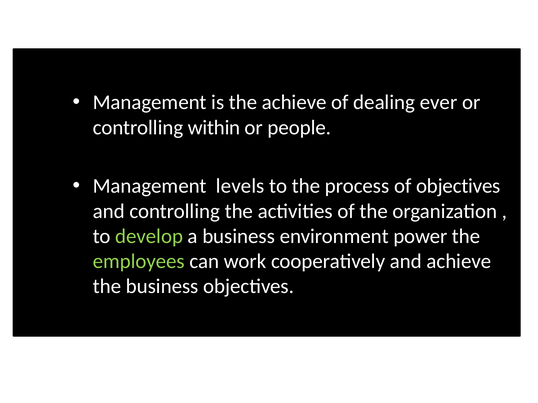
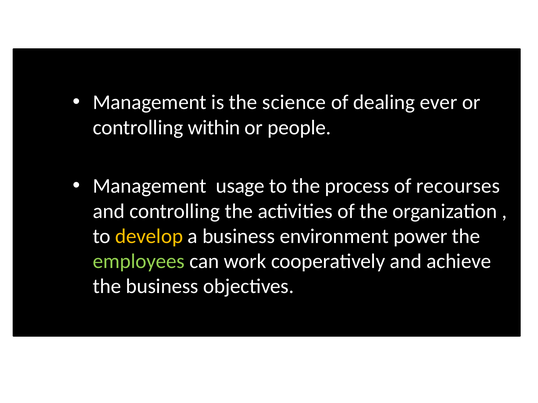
the achieve: achieve -> science
levels: levels -> usage
of objectives: objectives -> recourses
develop colour: light green -> yellow
